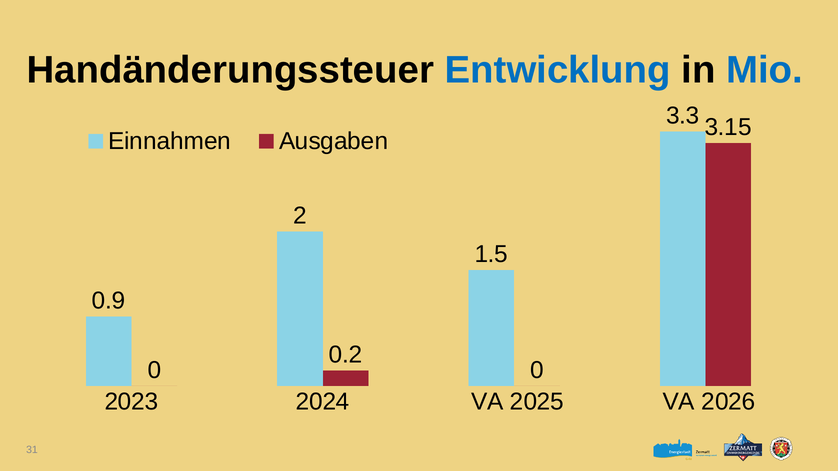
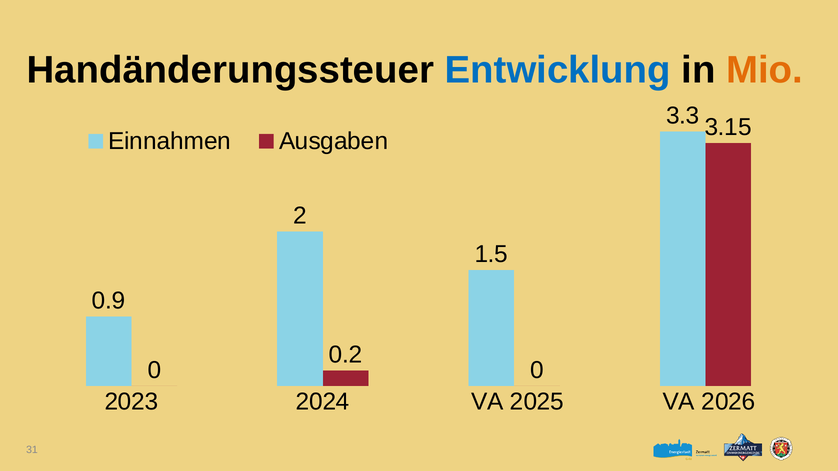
Mio colour: blue -> orange
